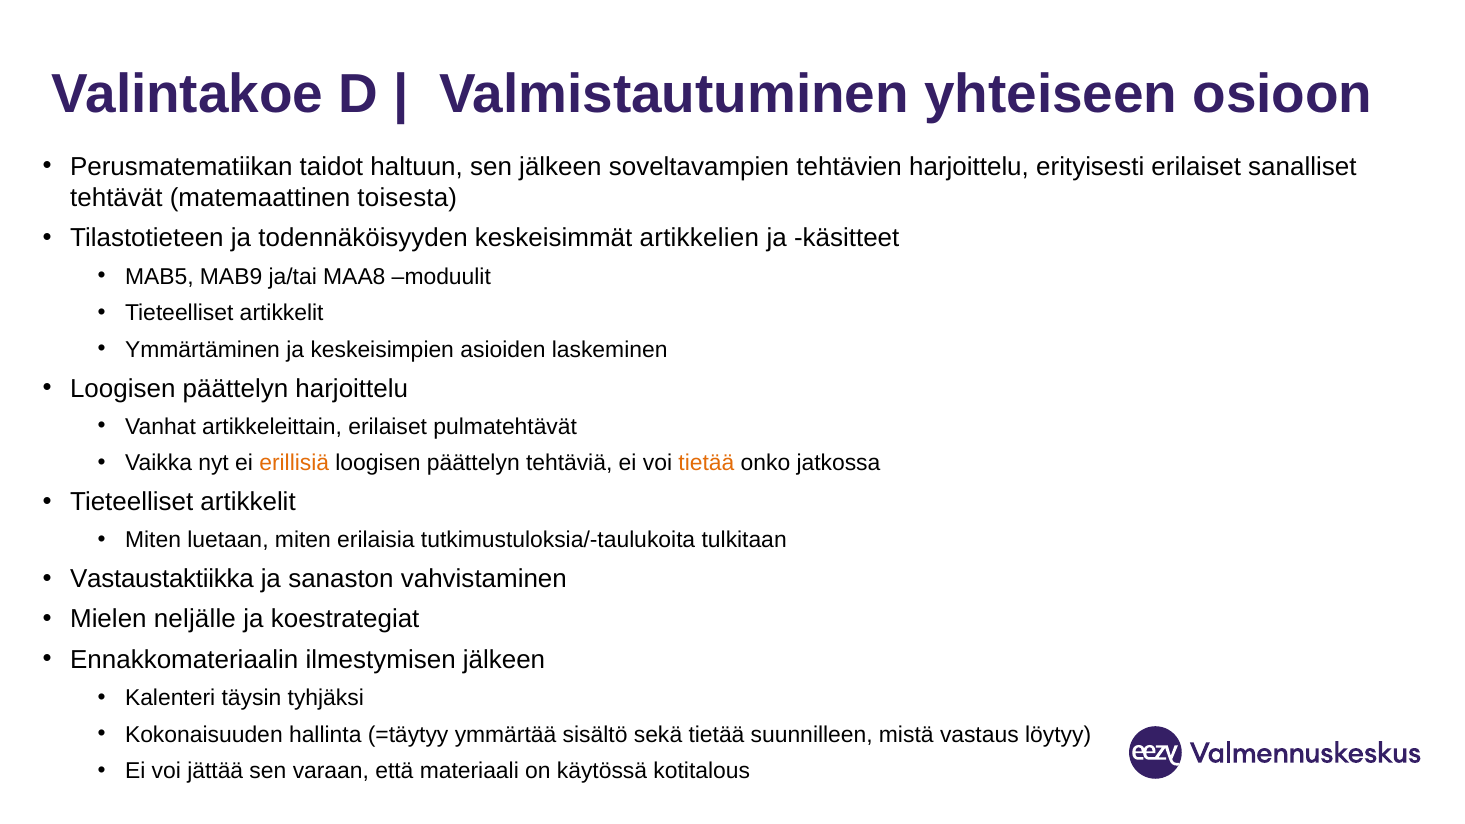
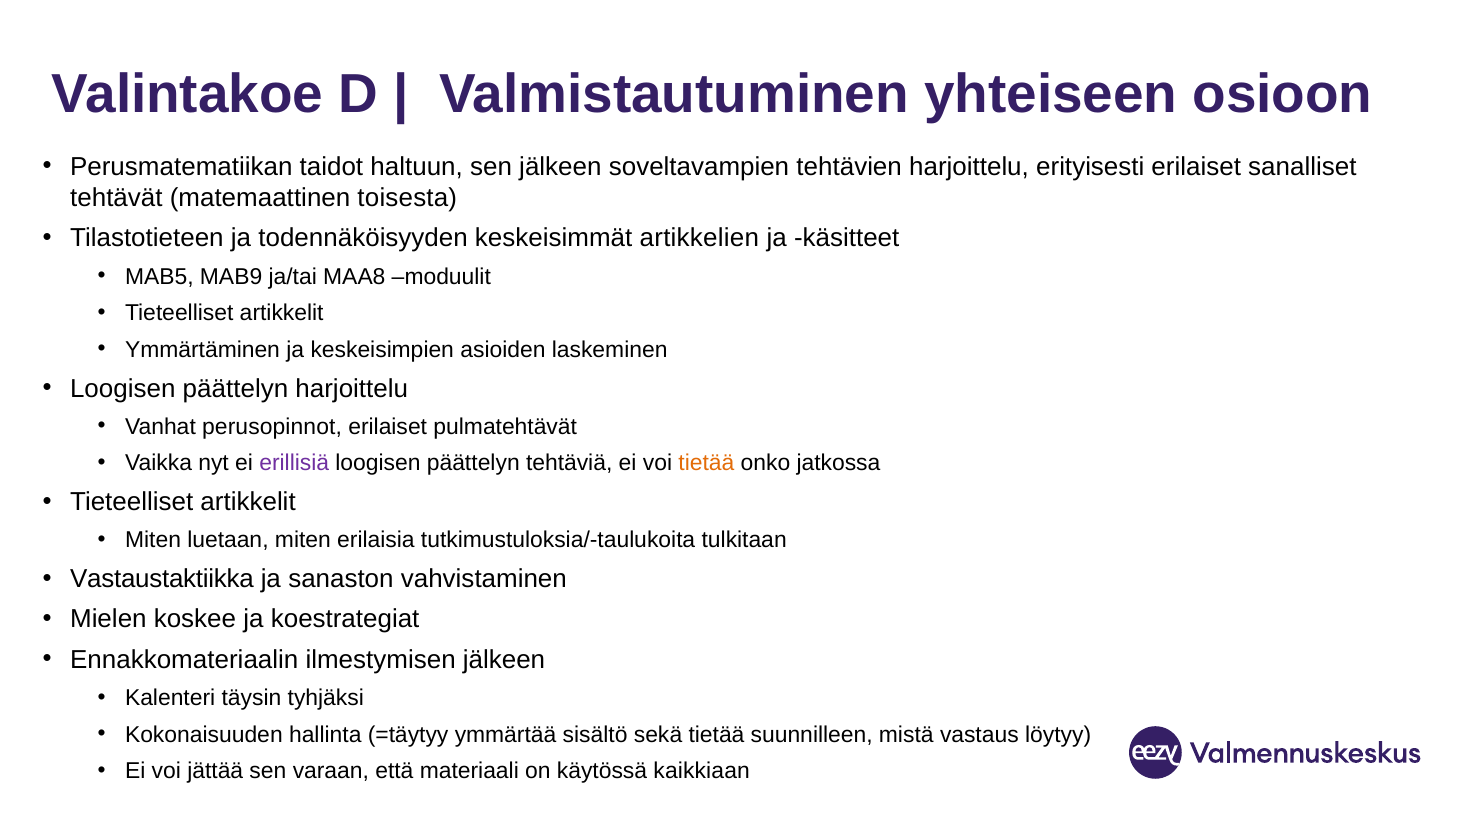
artikkeleittain: artikkeleittain -> perusopinnot
erillisiä colour: orange -> purple
neljälle: neljälle -> koskee
kotitalous: kotitalous -> kaikkiaan
